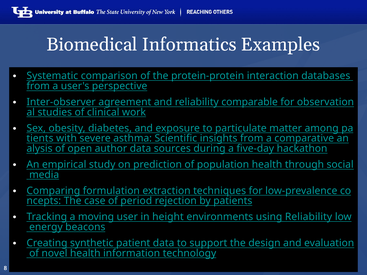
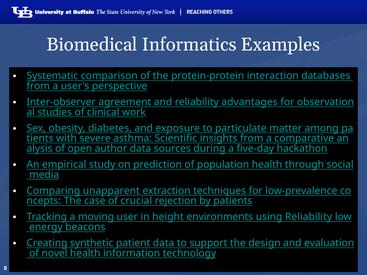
comparable: comparable -> advantages
formulation: formulation -> unapparent
period: period -> crucial
